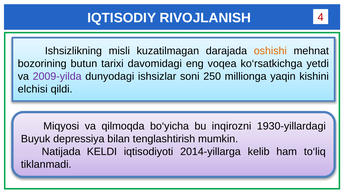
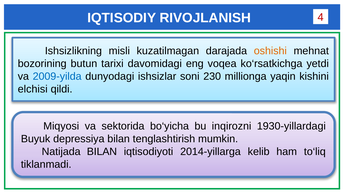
2009-yilda colour: purple -> blue
250: 250 -> 230
qilmoqda: qilmoqda -> sektorida
Natijada KELDI: KELDI -> BILAN
